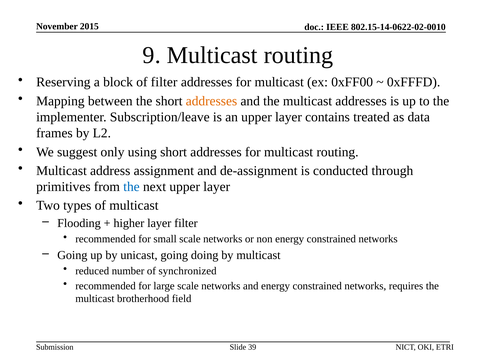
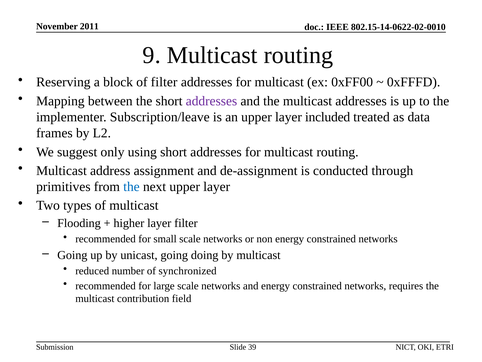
2015: 2015 -> 2011
addresses at (212, 101) colour: orange -> purple
contains: contains -> included
brotherhood: brotherhood -> contribution
